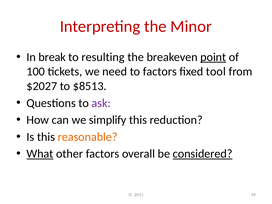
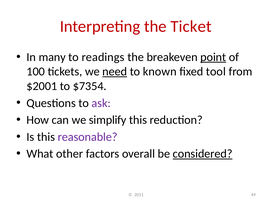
Minor: Minor -> Ticket
break: break -> many
resulting: resulting -> readings
need underline: none -> present
to factors: factors -> known
$2027: $2027 -> $2001
$8513: $8513 -> $7354
reasonable colour: orange -> purple
What underline: present -> none
